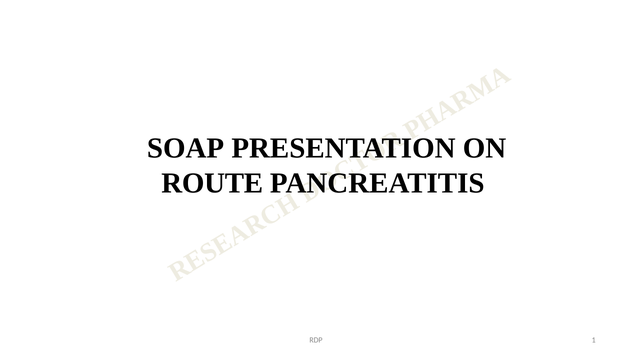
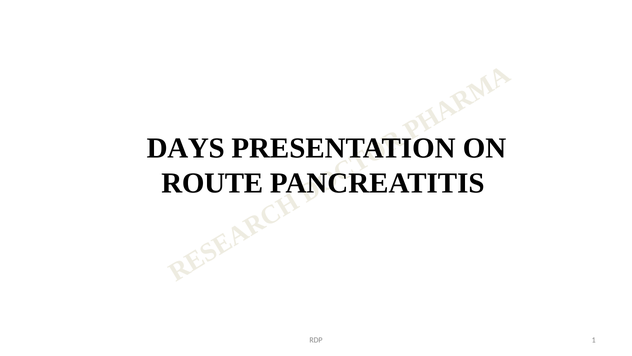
SOAP: SOAP -> DAYS
